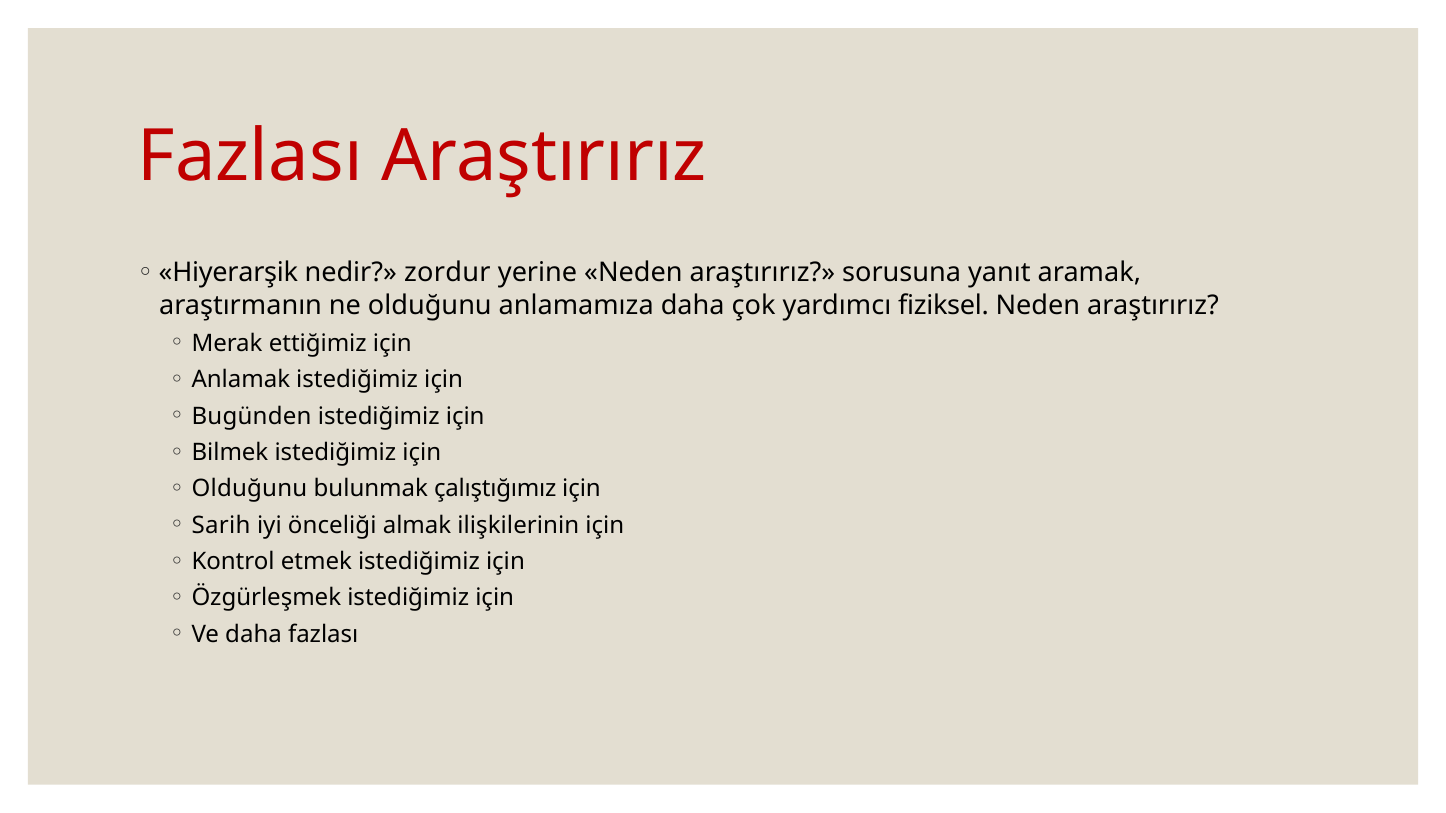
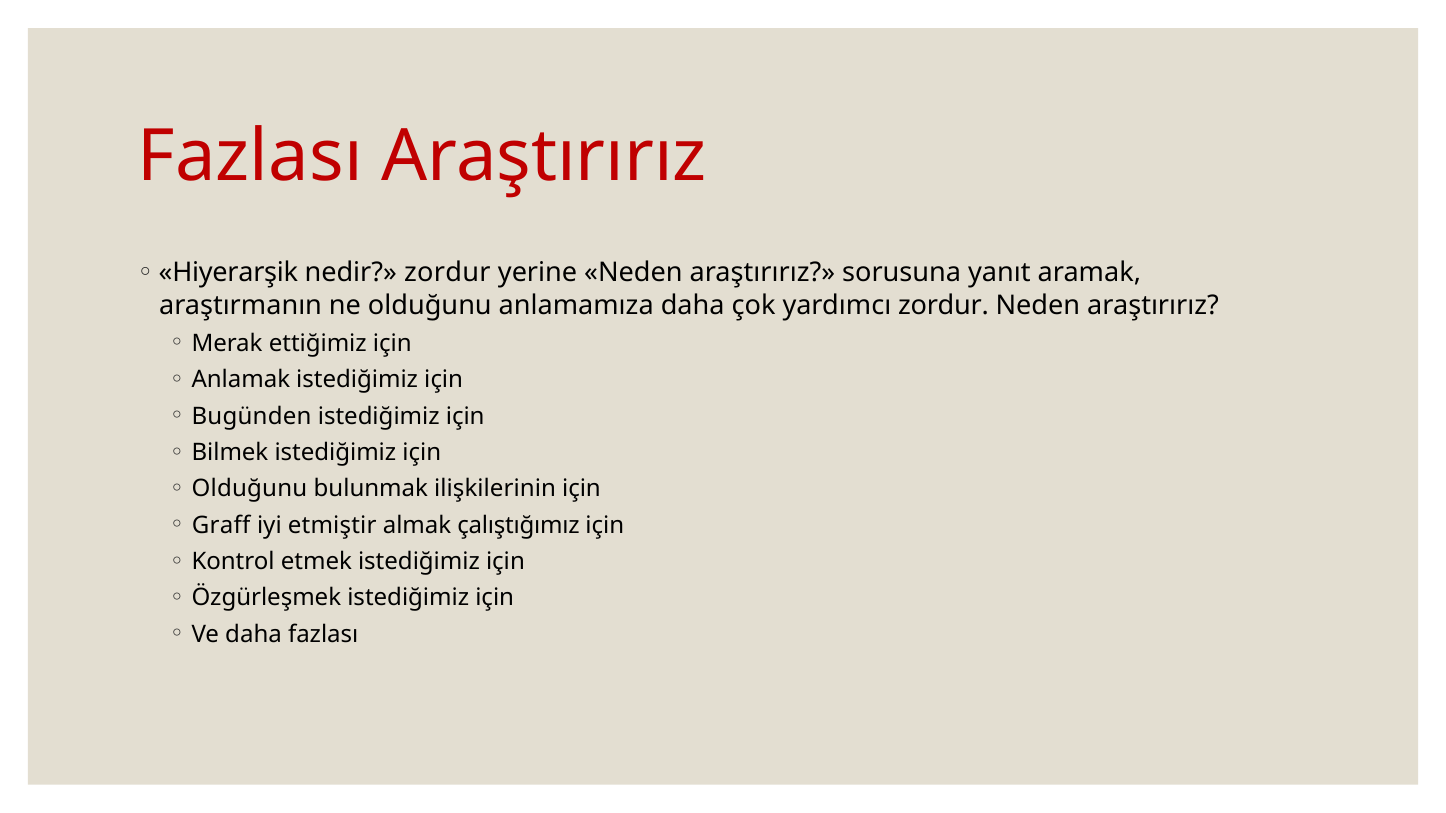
yardımcı fiziksel: fiziksel -> zordur
çalıştığımız: çalıştığımız -> ilişkilerinin
Sarih: Sarih -> Graff
önceliği: önceliği -> etmiştir
ilişkilerinin: ilişkilerinin -> çalıştığımız
